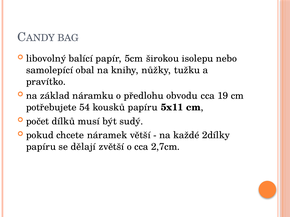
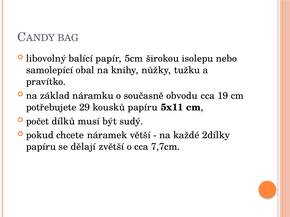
předlohu: předlohu -> současně
54: 54 -> 29
2,7cm: 2,7cm -> 7,7cm
